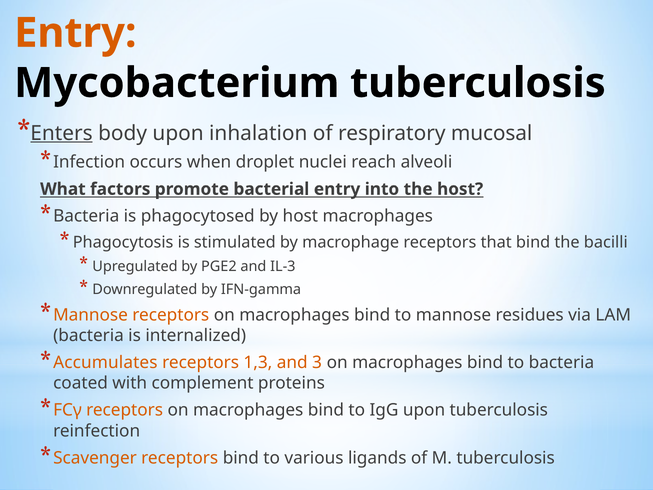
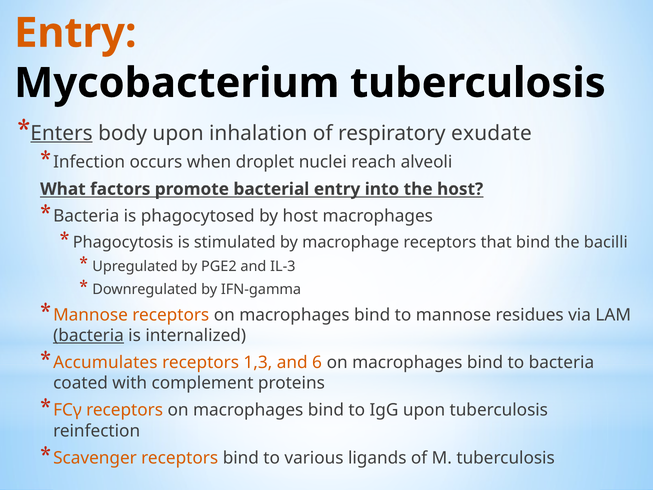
mucosal: mucosal -> exudate
bacteria at (89, 335) underline: none -> present
3: 3 -> 6
